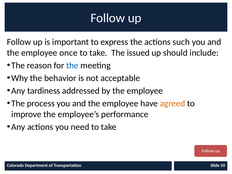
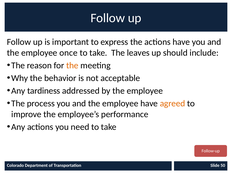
actions such: such -> have
issued: issued -> leaves
the at (72, 65) colour: blue -> orange
